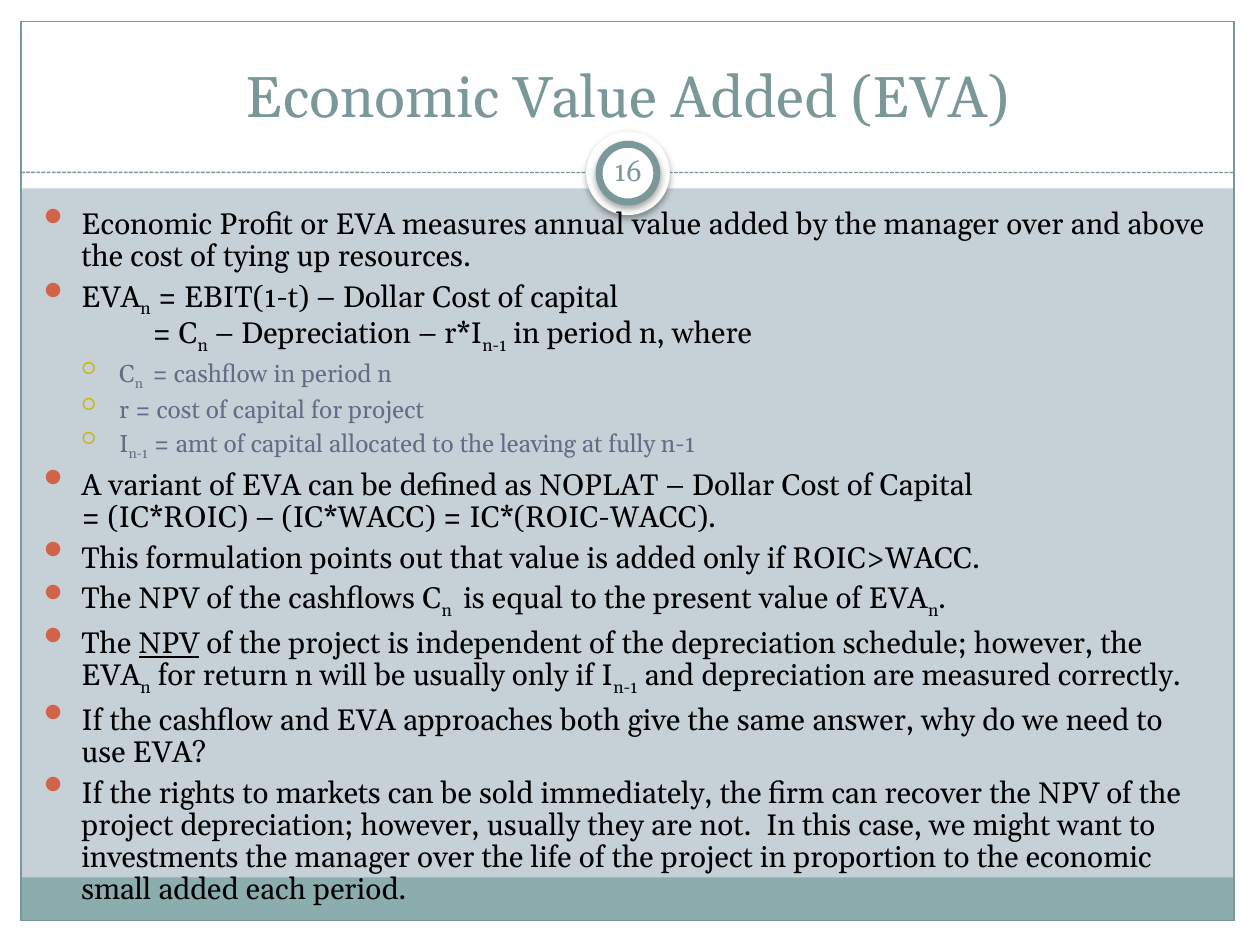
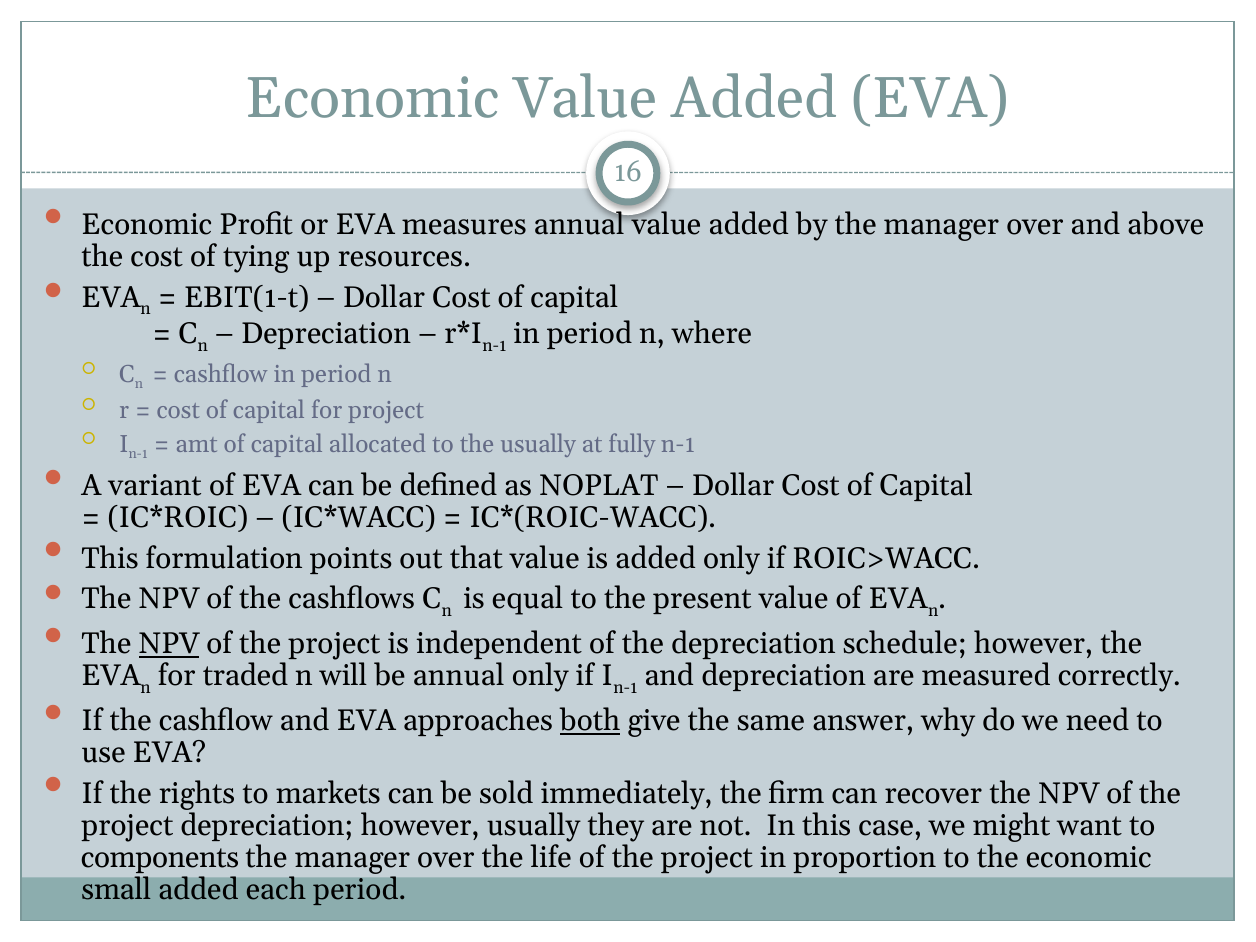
the leaving: leaving -> usually
return: return -> traded
be usually: usually -> annual
both underline: none -> present
investments: investments -> components
